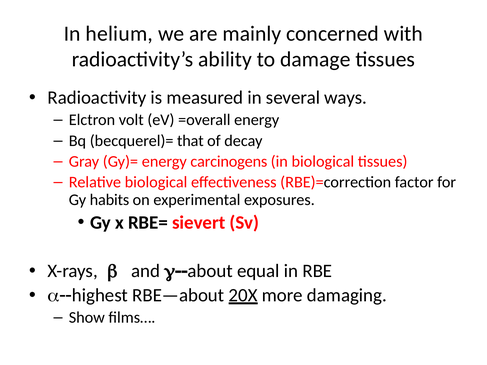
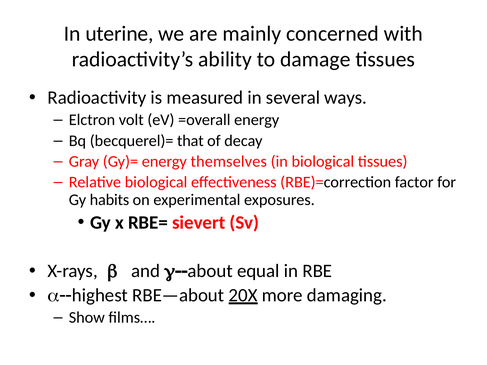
helium: helium -> uterine
carcinogens: carcinogens -> themselves
